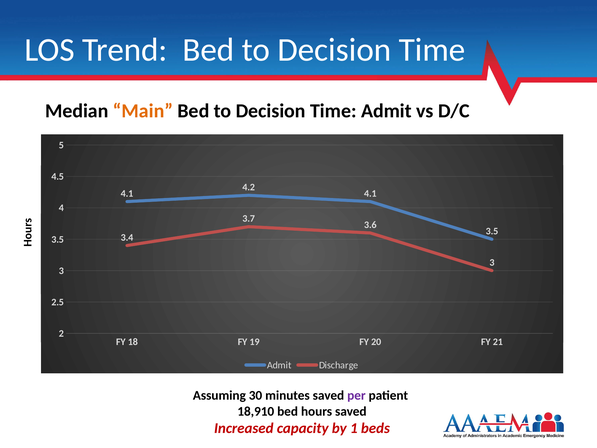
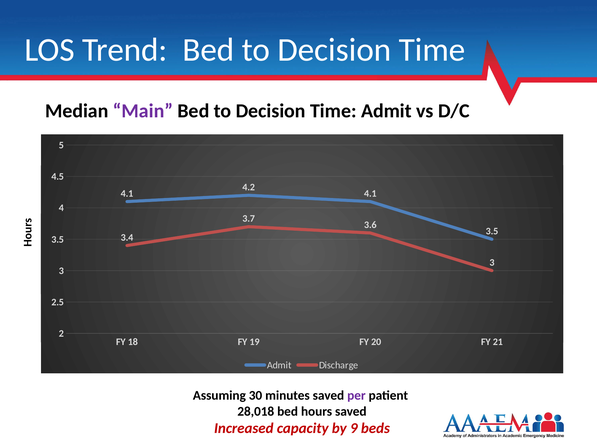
Main colour: orange -> purple
18,910: 18,910 -> 28,018
1: 1 -> 9
